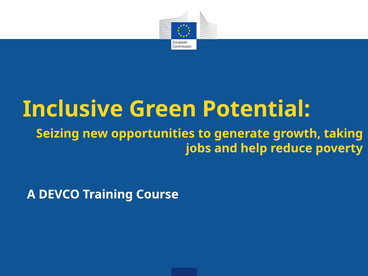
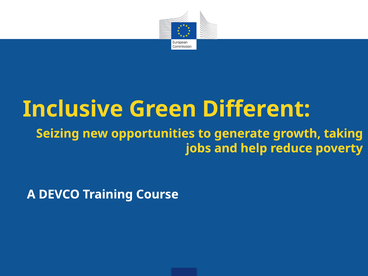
Potential: Potential -> Different
